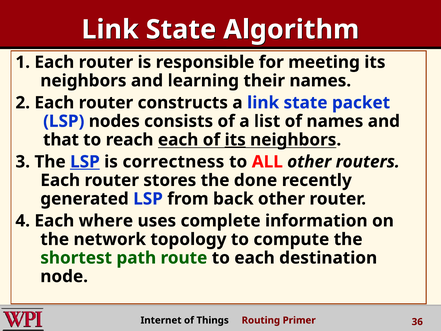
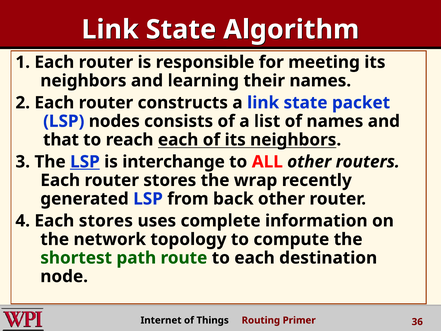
its at (235, 140) underline: present -> none
correctness: correctness -> interchange
done: done -> wrap
Each where: where -> stores
